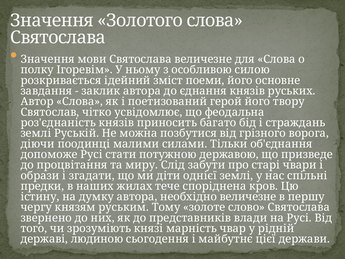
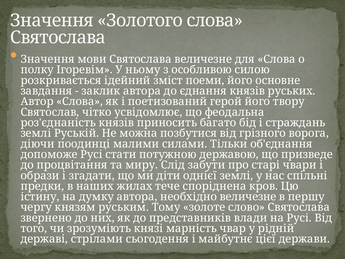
людиною: людиною -> стрілами
